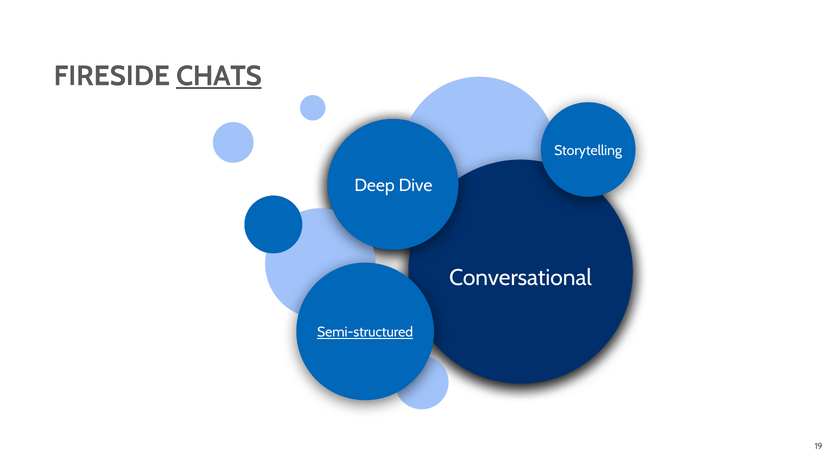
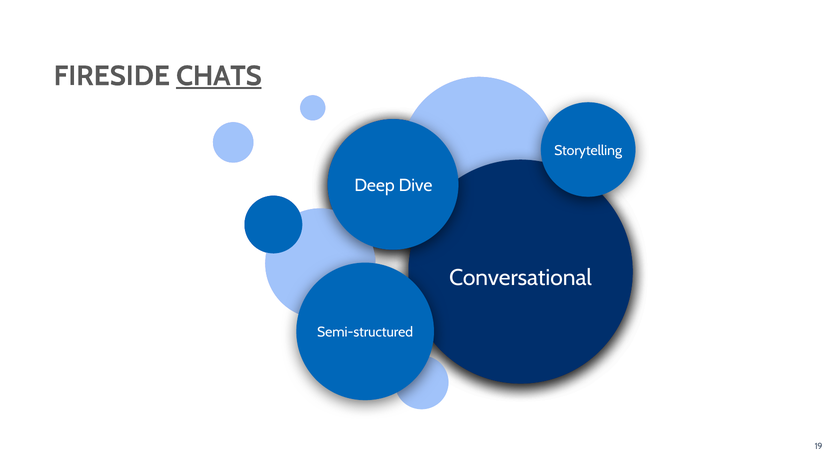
Semi-structured underline: present -> none
